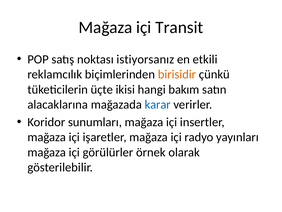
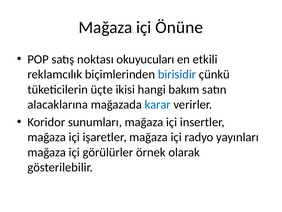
Transit: Transit -> Önüne
istiyorsanız: istiyorsanız -> okuyucuları
birisidir colour: orange -> blue
